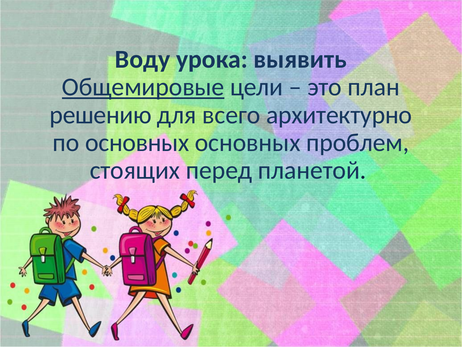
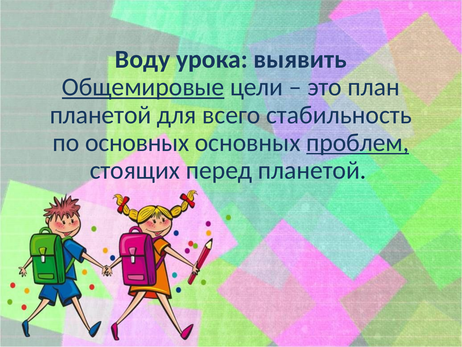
решению at (101, 115): решению -> планетой
архитектурно: архитектурно -> стабильность
проблем underline: none -> present
